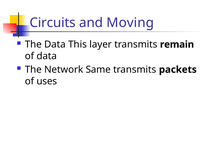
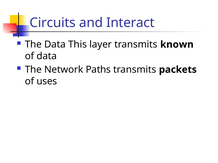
Moving: Moving -> Interact
remain: remain -> known
Same: Same -> Paths
